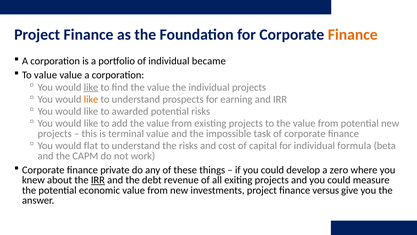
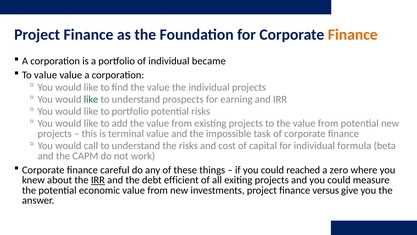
like at (91, 87) underline: present -> none
like at (91, 99) colour: orange -> green
to awarded: awarded -> portfolio
flat: flat -> call
private: private -> careful
develop: develop -> reached
revenue: revenue -> efficient
